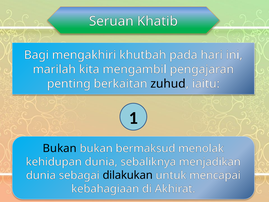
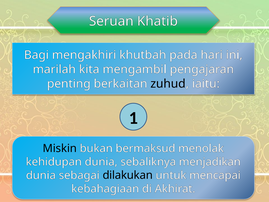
Bukan at (60, 148): Bukan -> Miskin
